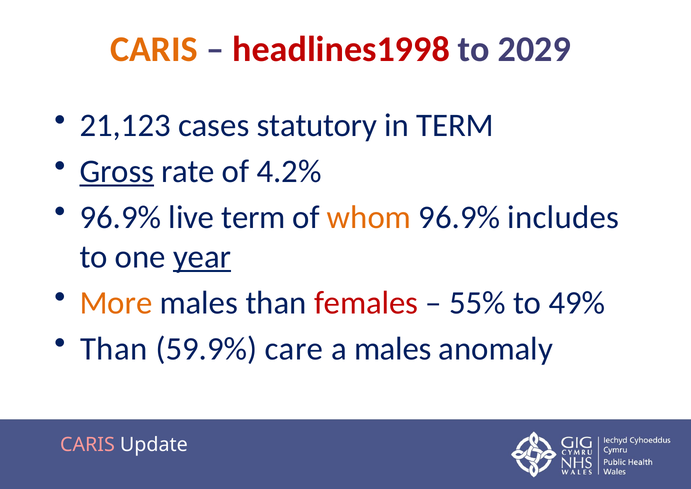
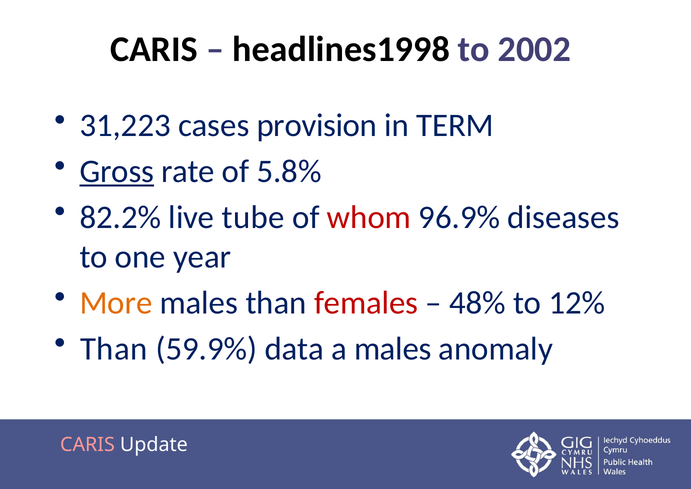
CARIS at (154, 49) colour: orange -> black
headlines1998 colour: red -> black
2029: 2029 -> 2002
21,123: 21,123 -> 31,223
statutory: statutory -> provision
4.2%: 4.2% -> 5.8%
96.9% at (120, 217): 96.9% -> 82.2%
live term: term -> tube
whom colour: orange -> red
includes: includes -> diseases
year underline: present -> none
55%: 55% -> 48%
49%: 49% -> 12%
care: care -> data
